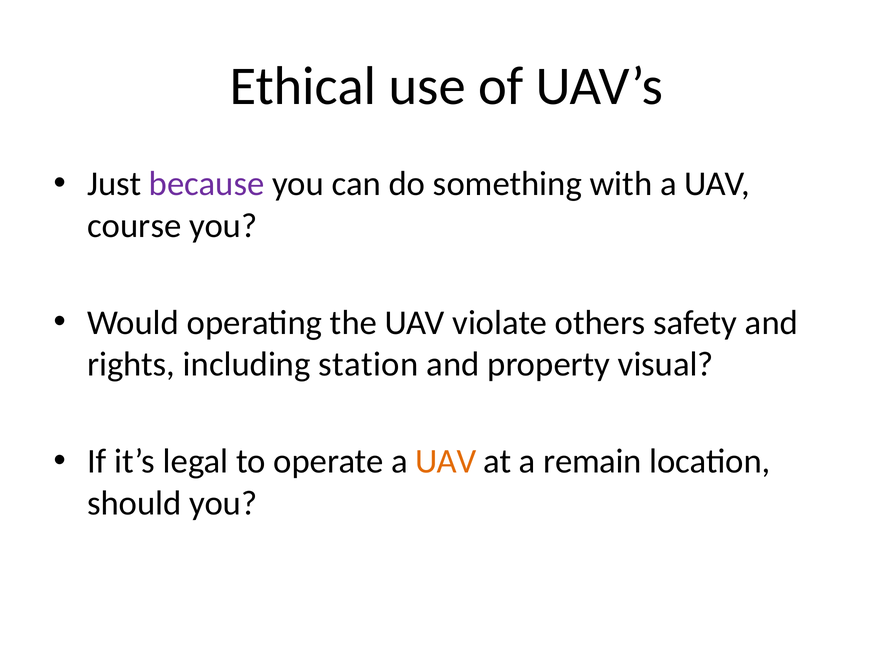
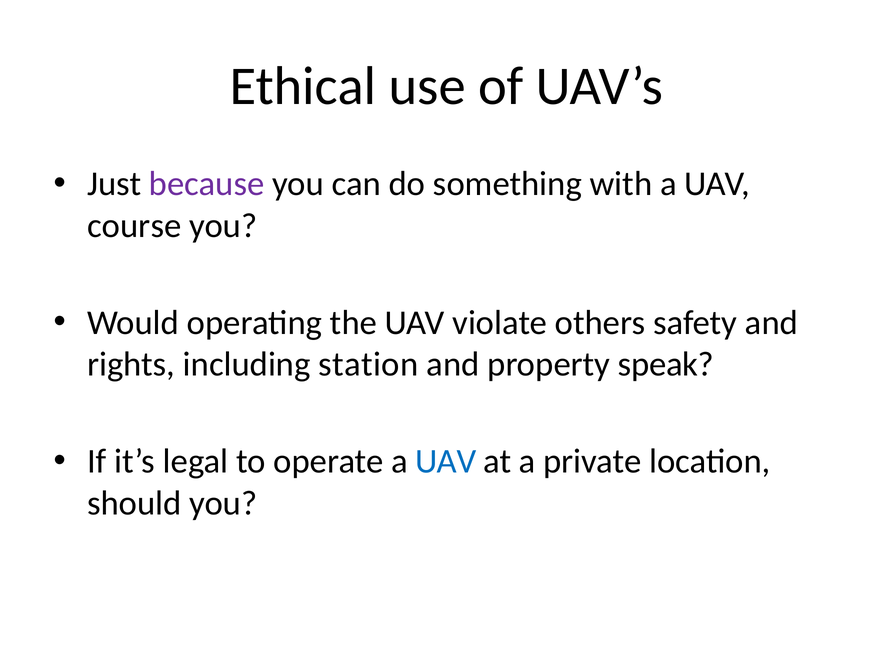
visual: visual -> speak
UAV at (446, 461) colour: orange -> blue
remain: remain -> private
